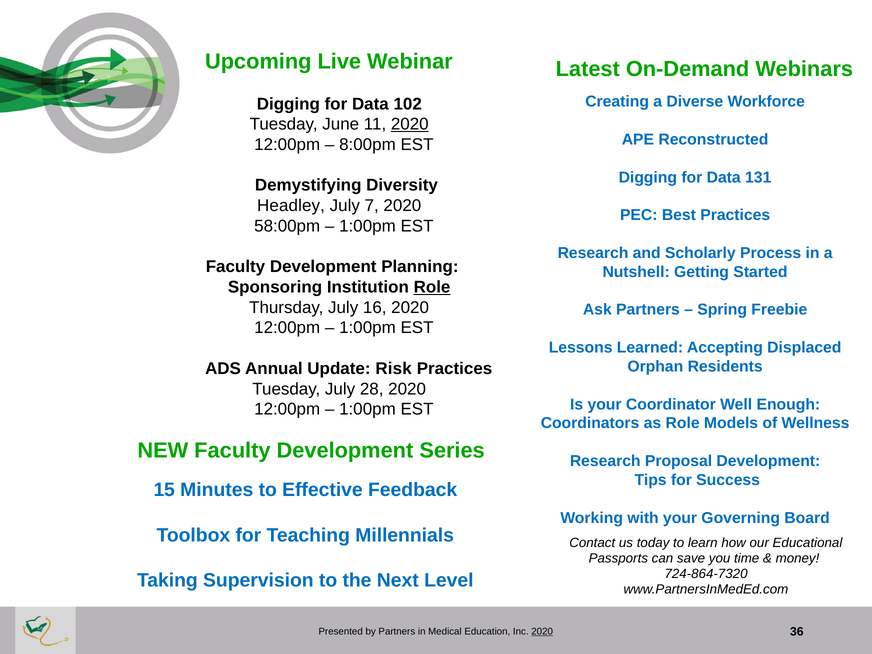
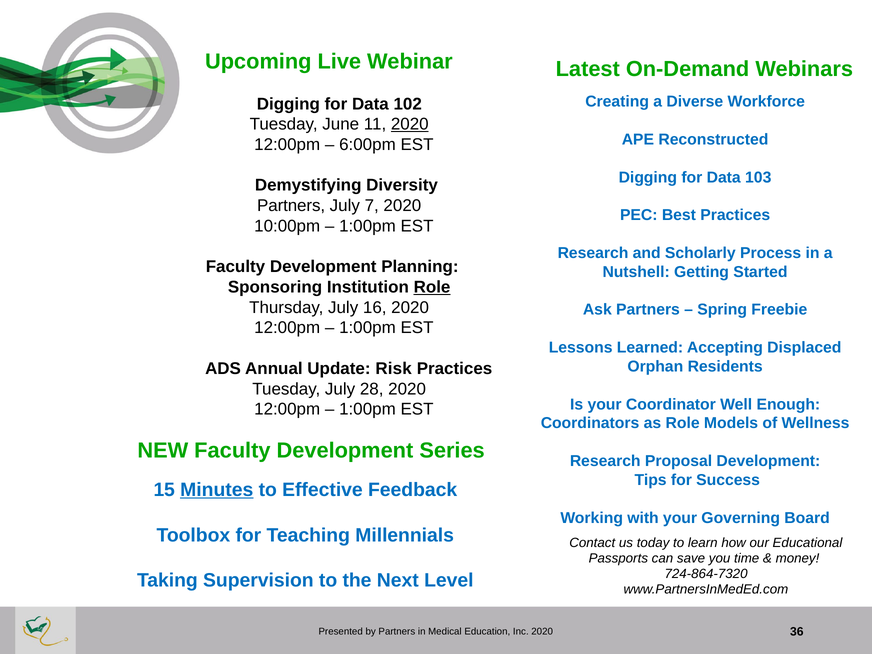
8:00pm: 8:00pm -> 6:00pm
131: 131 -> 103
Headley at (291, 206): Headley -> Partners
58:00pm: 58:00pm -> 10:00pm
Minutes underline: none -> present
2020 at (542, 632) underline: present -> none
